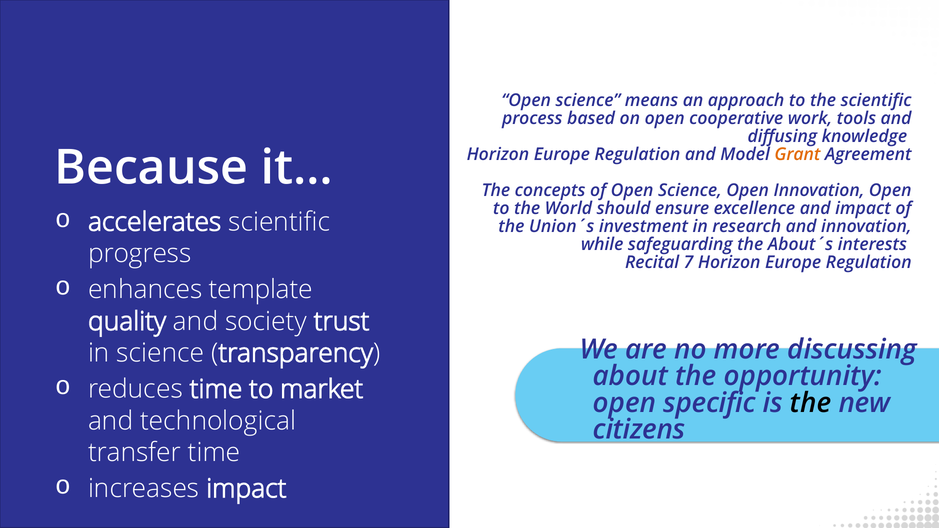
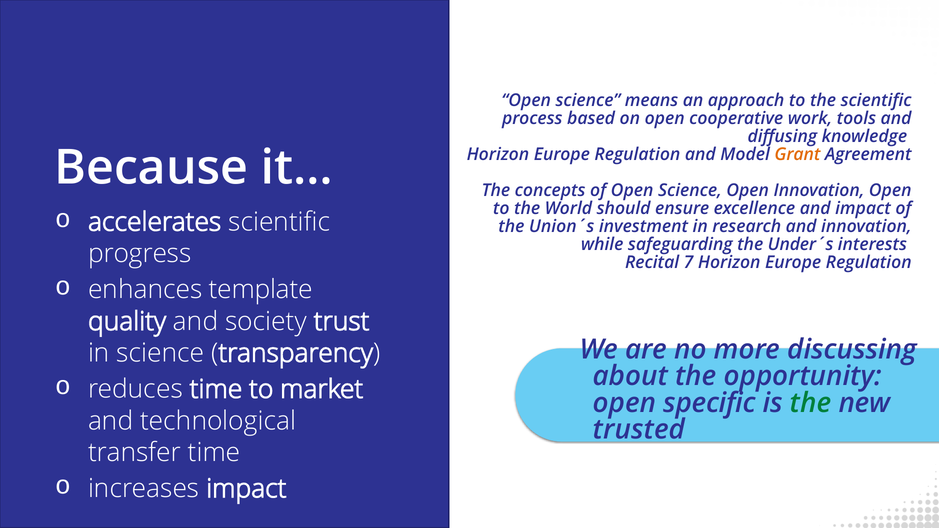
About´s: About´s -> Under´s
the at (811, 403) colour: black -> green
citizens: citizens -> trusted
